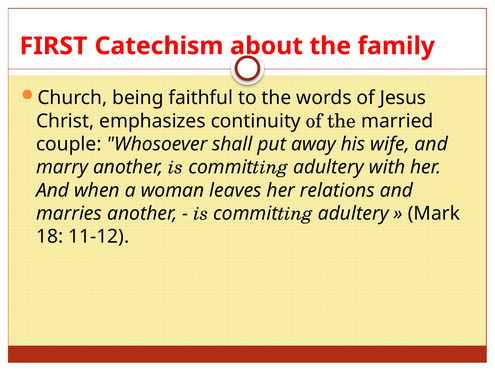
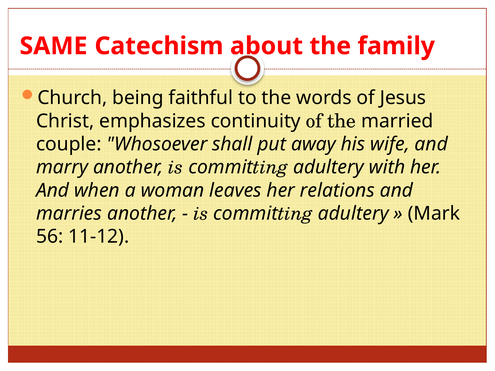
FIRST: FIRST -> SAME
18: 18 -> 56
